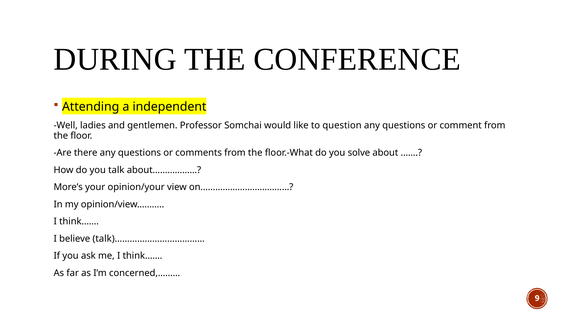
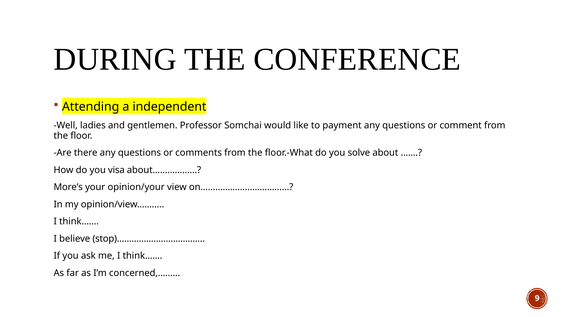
question: question -> payment
talk: talk -> visa
talk)………………………………: talk)……………………………… -> stop)………………………………
